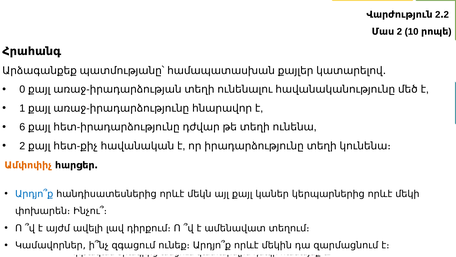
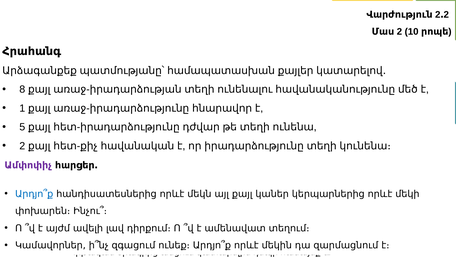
0: 0 -> 8
6: 6 -> 5
Ամփոփիչ colour: orange -> purple
